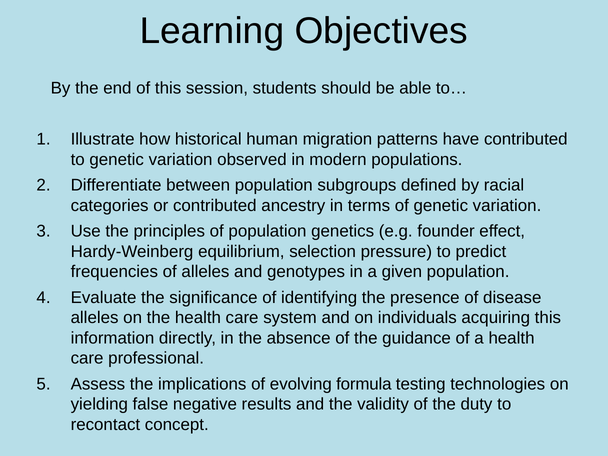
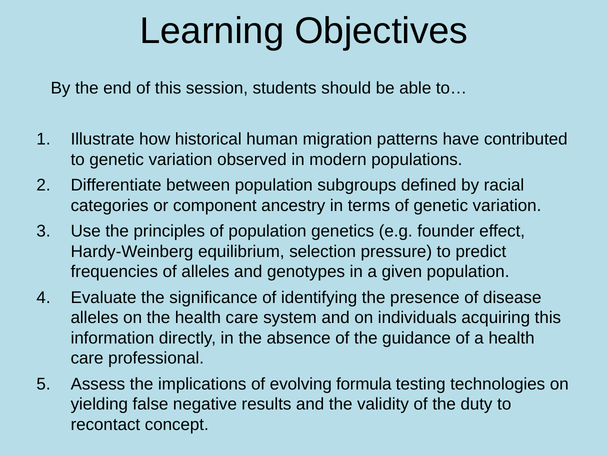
or contributed: contributed -> component
